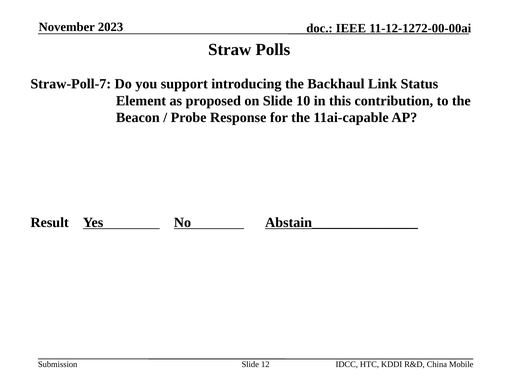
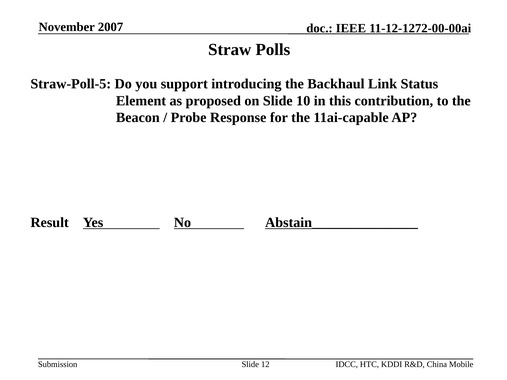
2023: 2023 -> 2007
Straw-Poll-7: Straw-Poll-7 -> Straw-Poll-5
